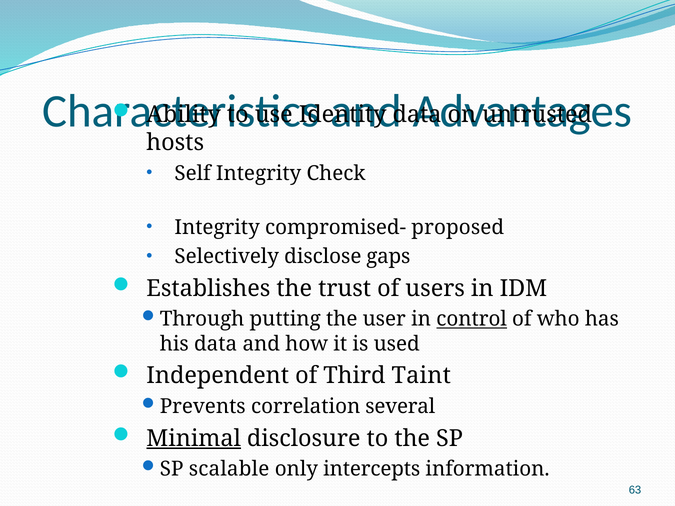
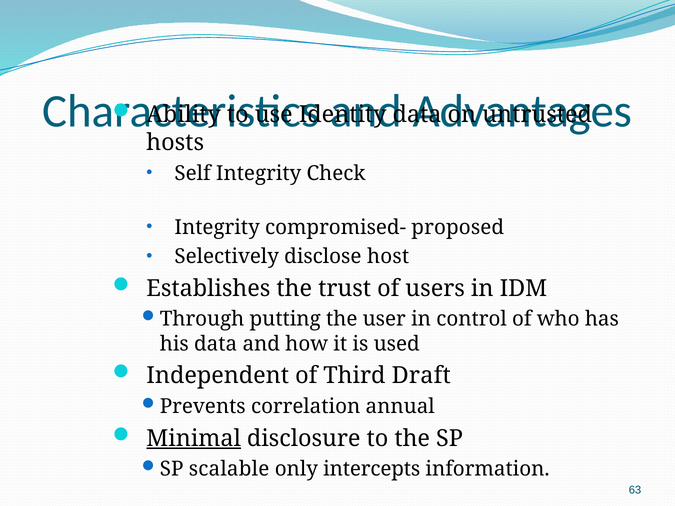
gaps: gaps -> host
control underline: present -> none
Taint: Taint -> Draft
several: several -> annual
